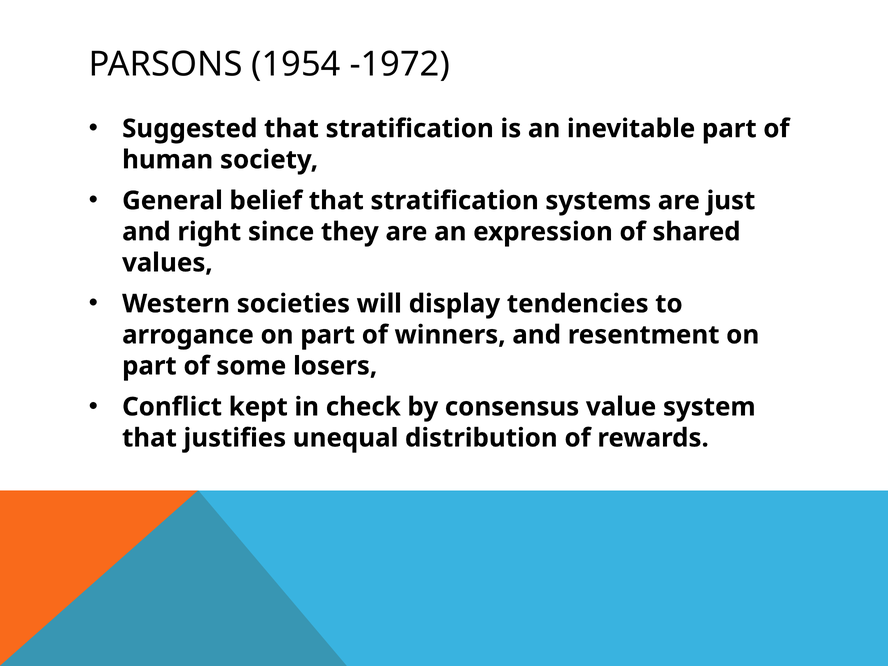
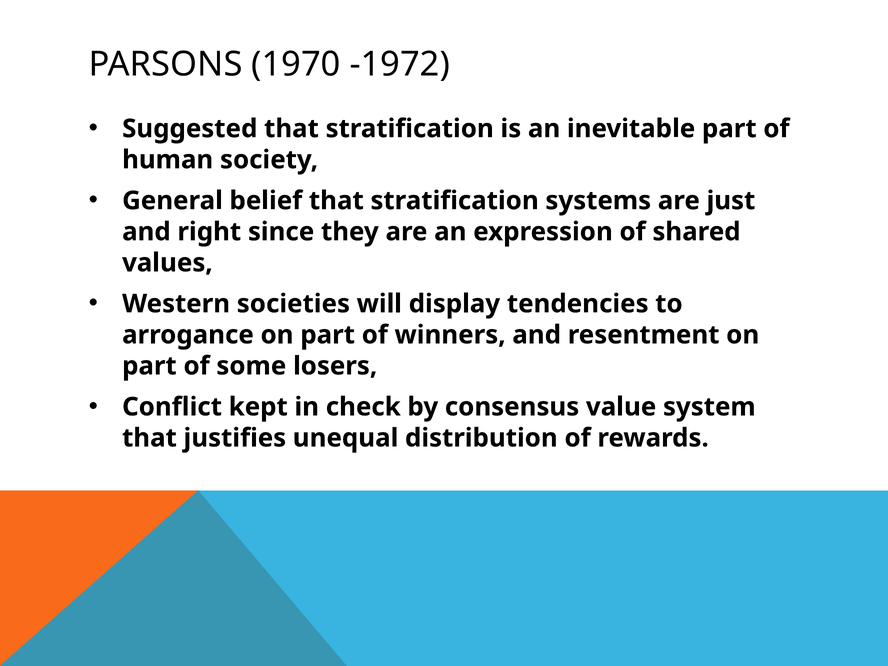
1954: 1954 -> 1970
